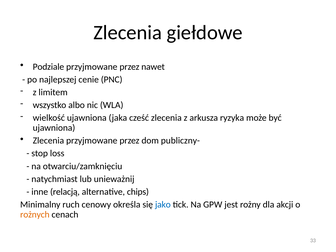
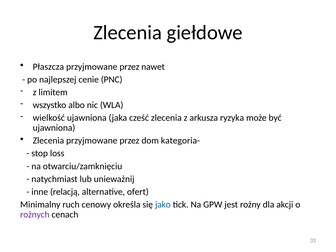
Podziale: Podziale -> Płaszcza
publiczny-: publiczny- -> kategoria-
chips: chips -> ofert
rożnych colour: orange -> purple
